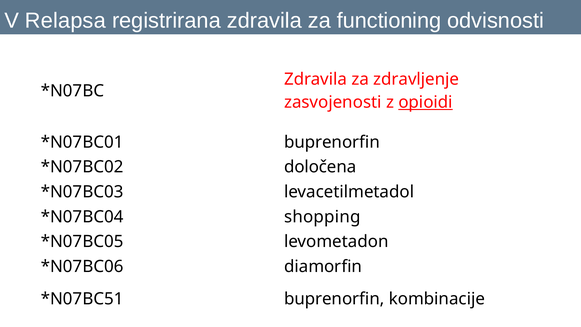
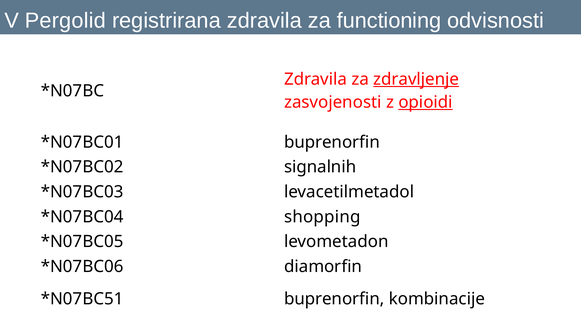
Relapsa: Relapsa -> Pergolid
zdravljenje underline: none -> present
določena: določena -> signalnih
